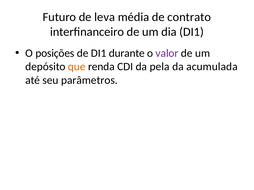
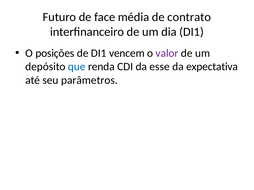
leva: leva -> face
durante: durante -> vencem
que colour: orange -> blue
pela: pela -> esse
acumulada: acumulada -> expectativa
